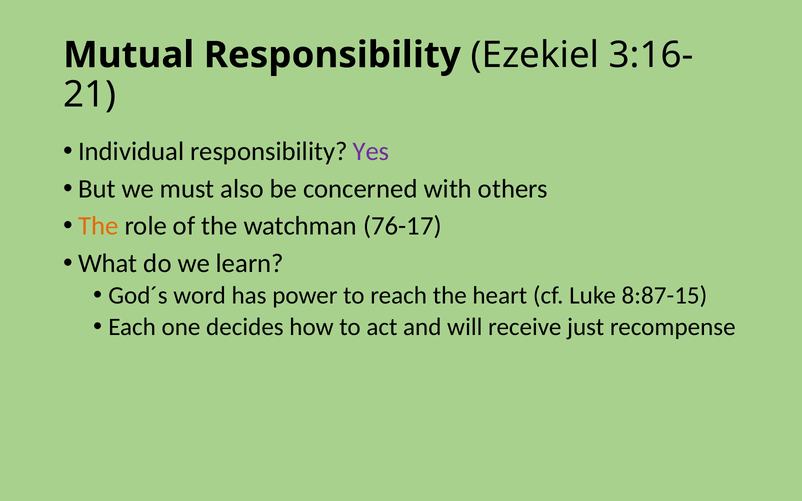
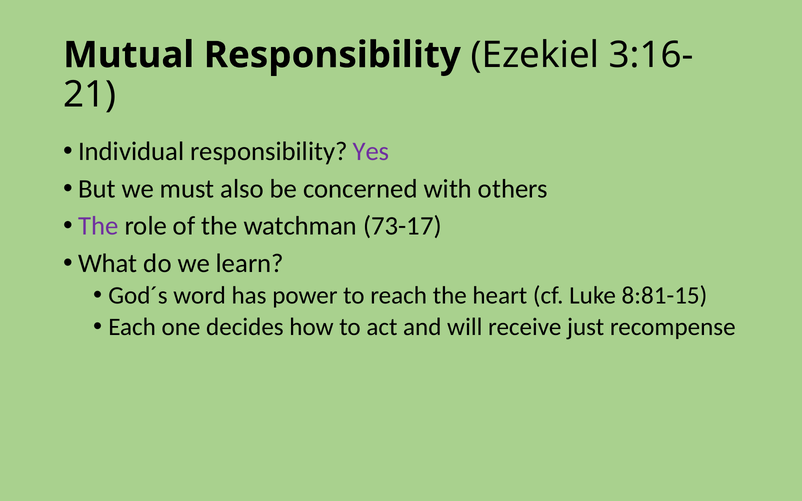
The at (98, 226) colour: orange -> purple
76-17: 76-17 -> 73-17
8:87-15: 8:87-15 -> 8:81-15
